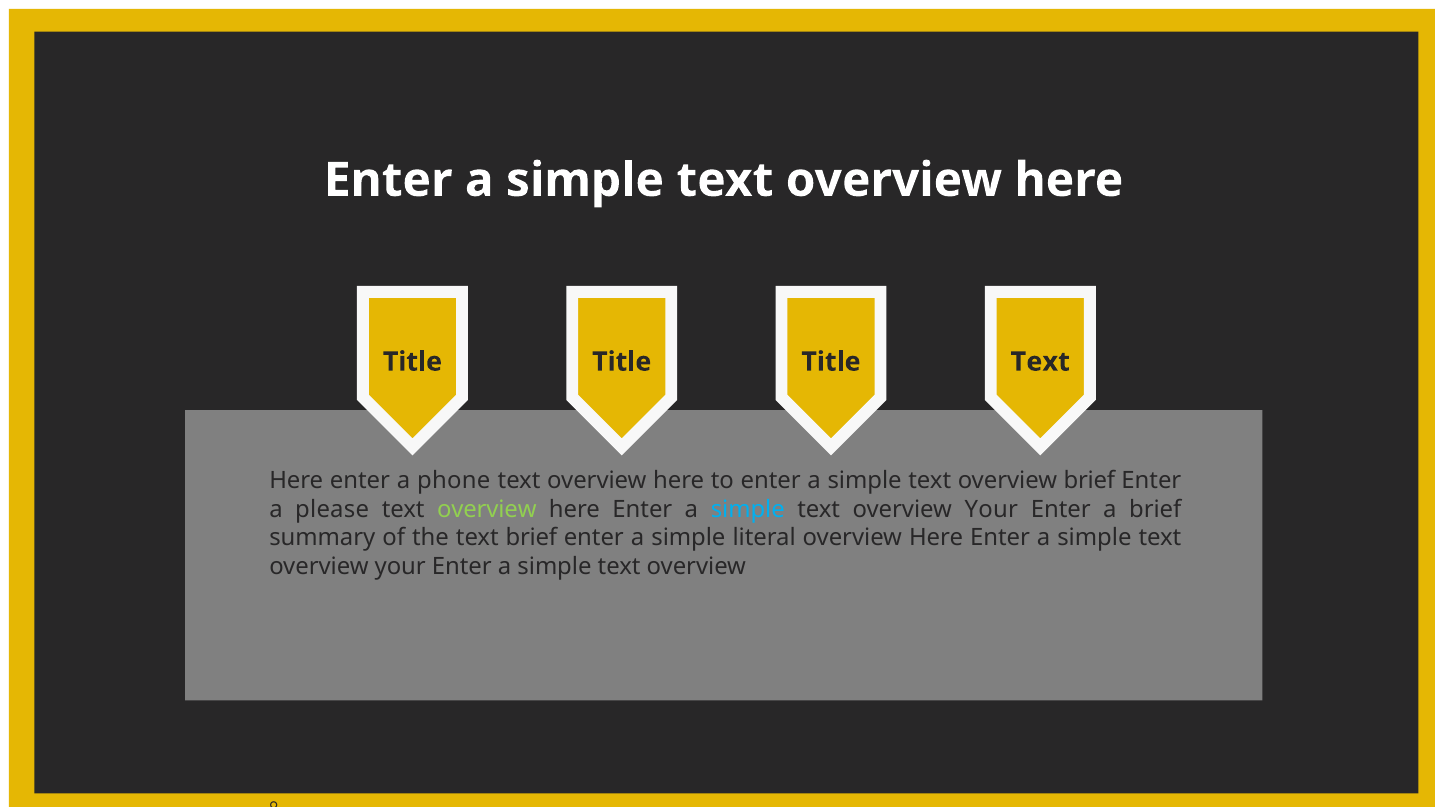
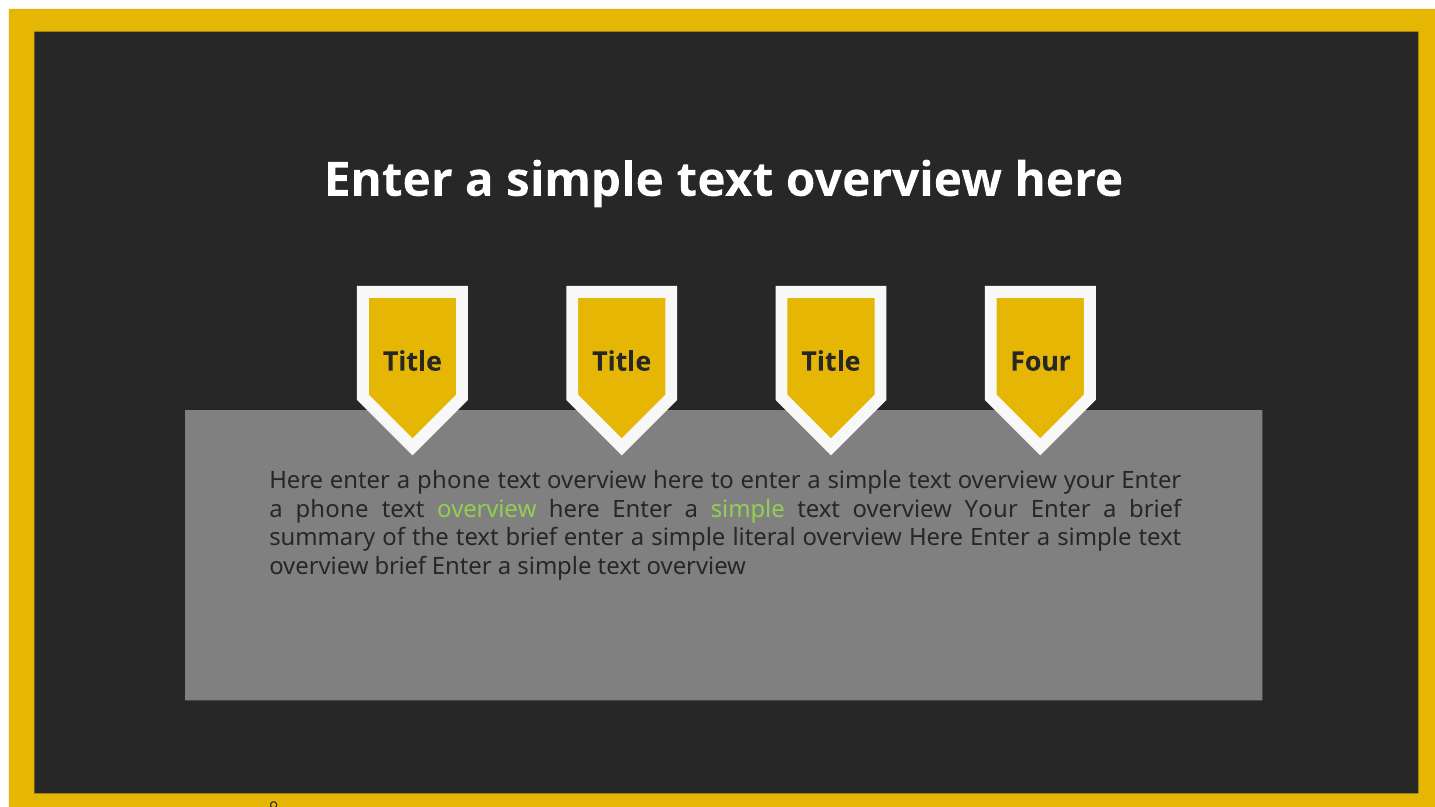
Title Text: Text -> Four
brief at (1089, 481): brief -> your
please at (332, 509): please -> phone
simple at (748, 509) colour: light blue -> light green
your at (400, 567): your -> brief
